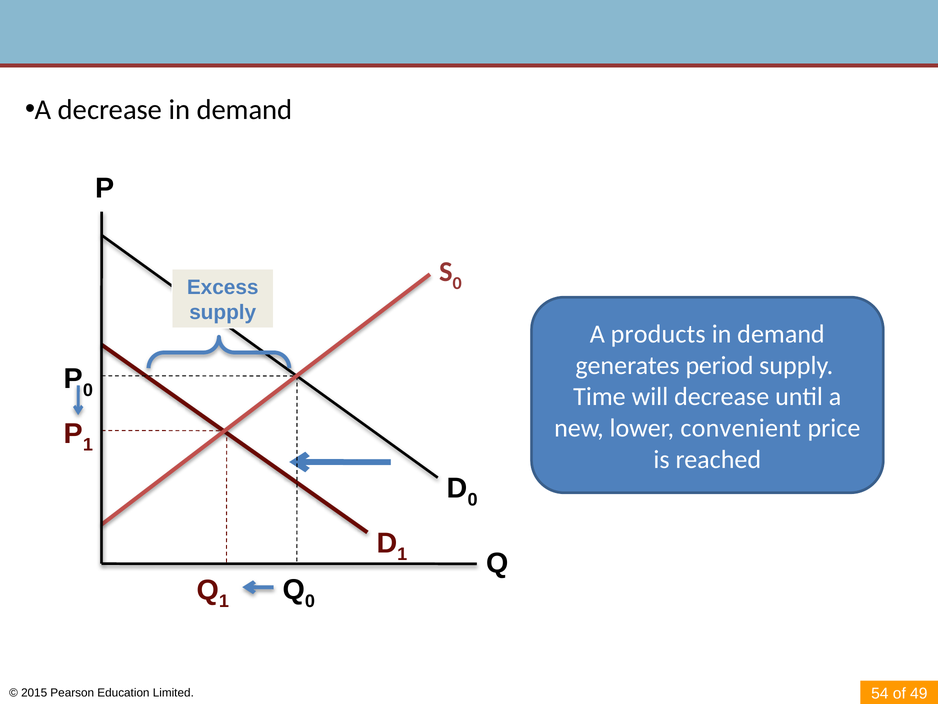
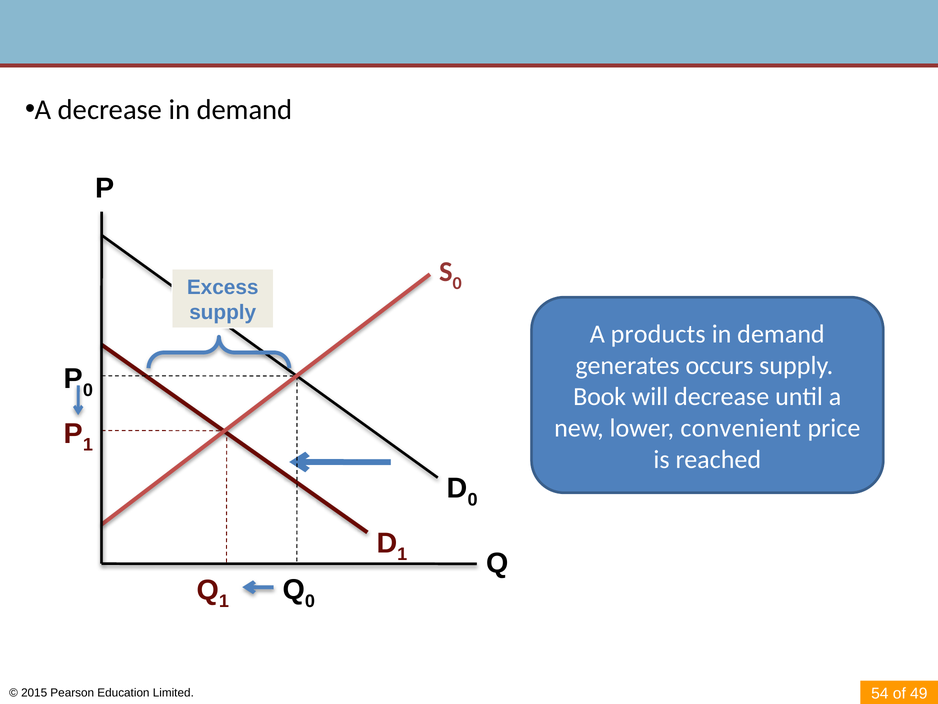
period: period -> occurs
Time: Time -> Book
